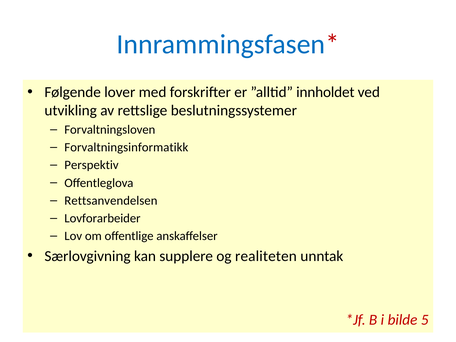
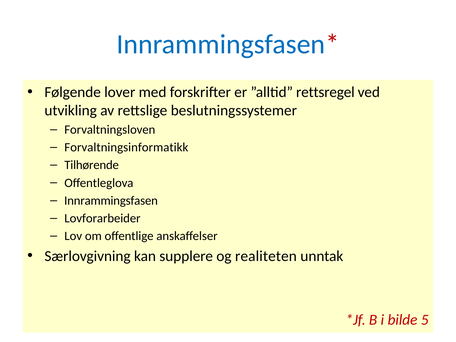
innholdet: innholdet -> rettsregel
Perspektiv: Perspektiv -> Tilhørende
Rettsanvendelsen: Rettsanvendelsen -> Innrammingsfasen
